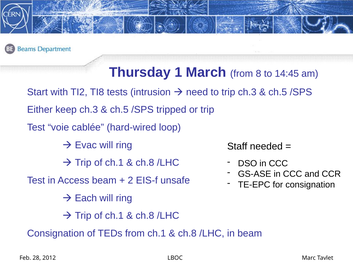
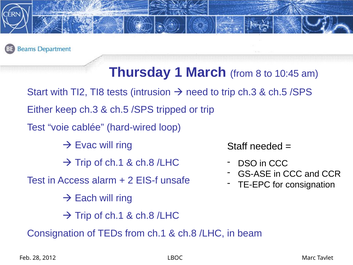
14:45: 14:45 -> 10:45
Access beam: beam -> alarm
